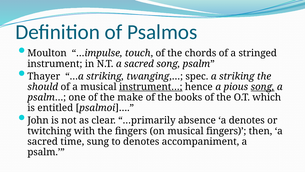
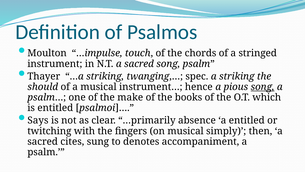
instrument… underline: present -> none
John: John -> Says
a denotes: denotes -> entitled
musical fingers: fingers -> simply
time: time -> cites
